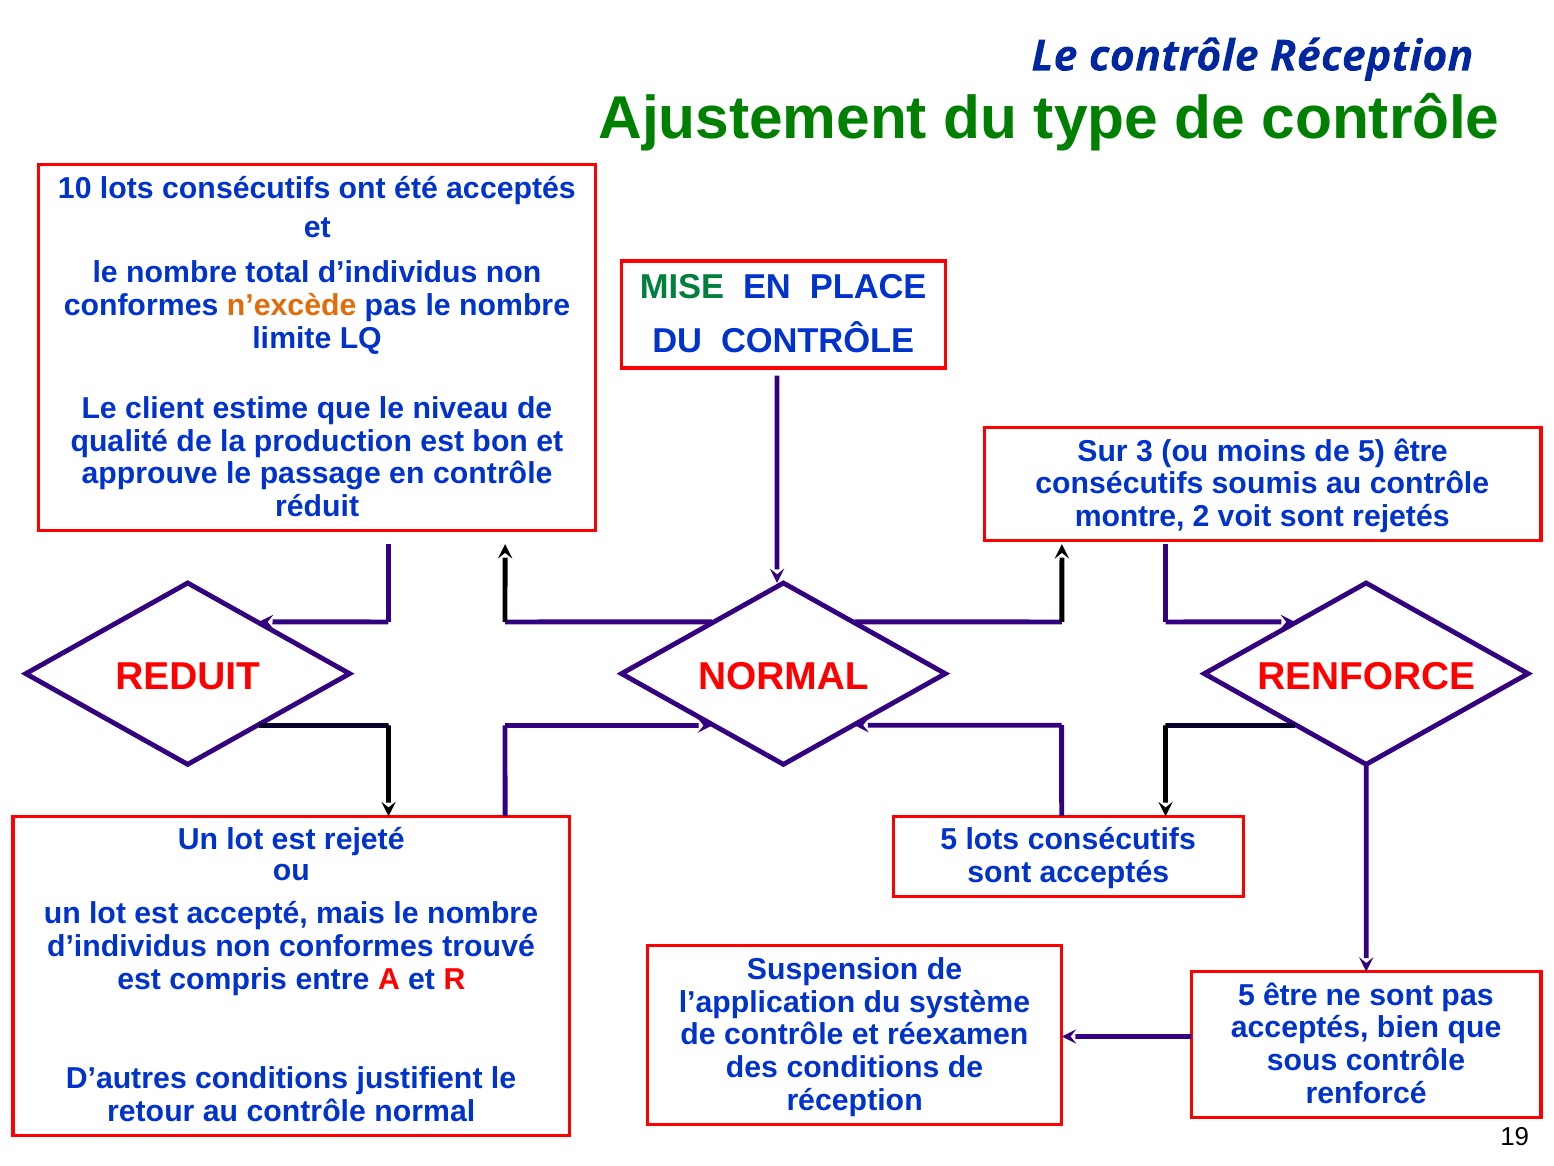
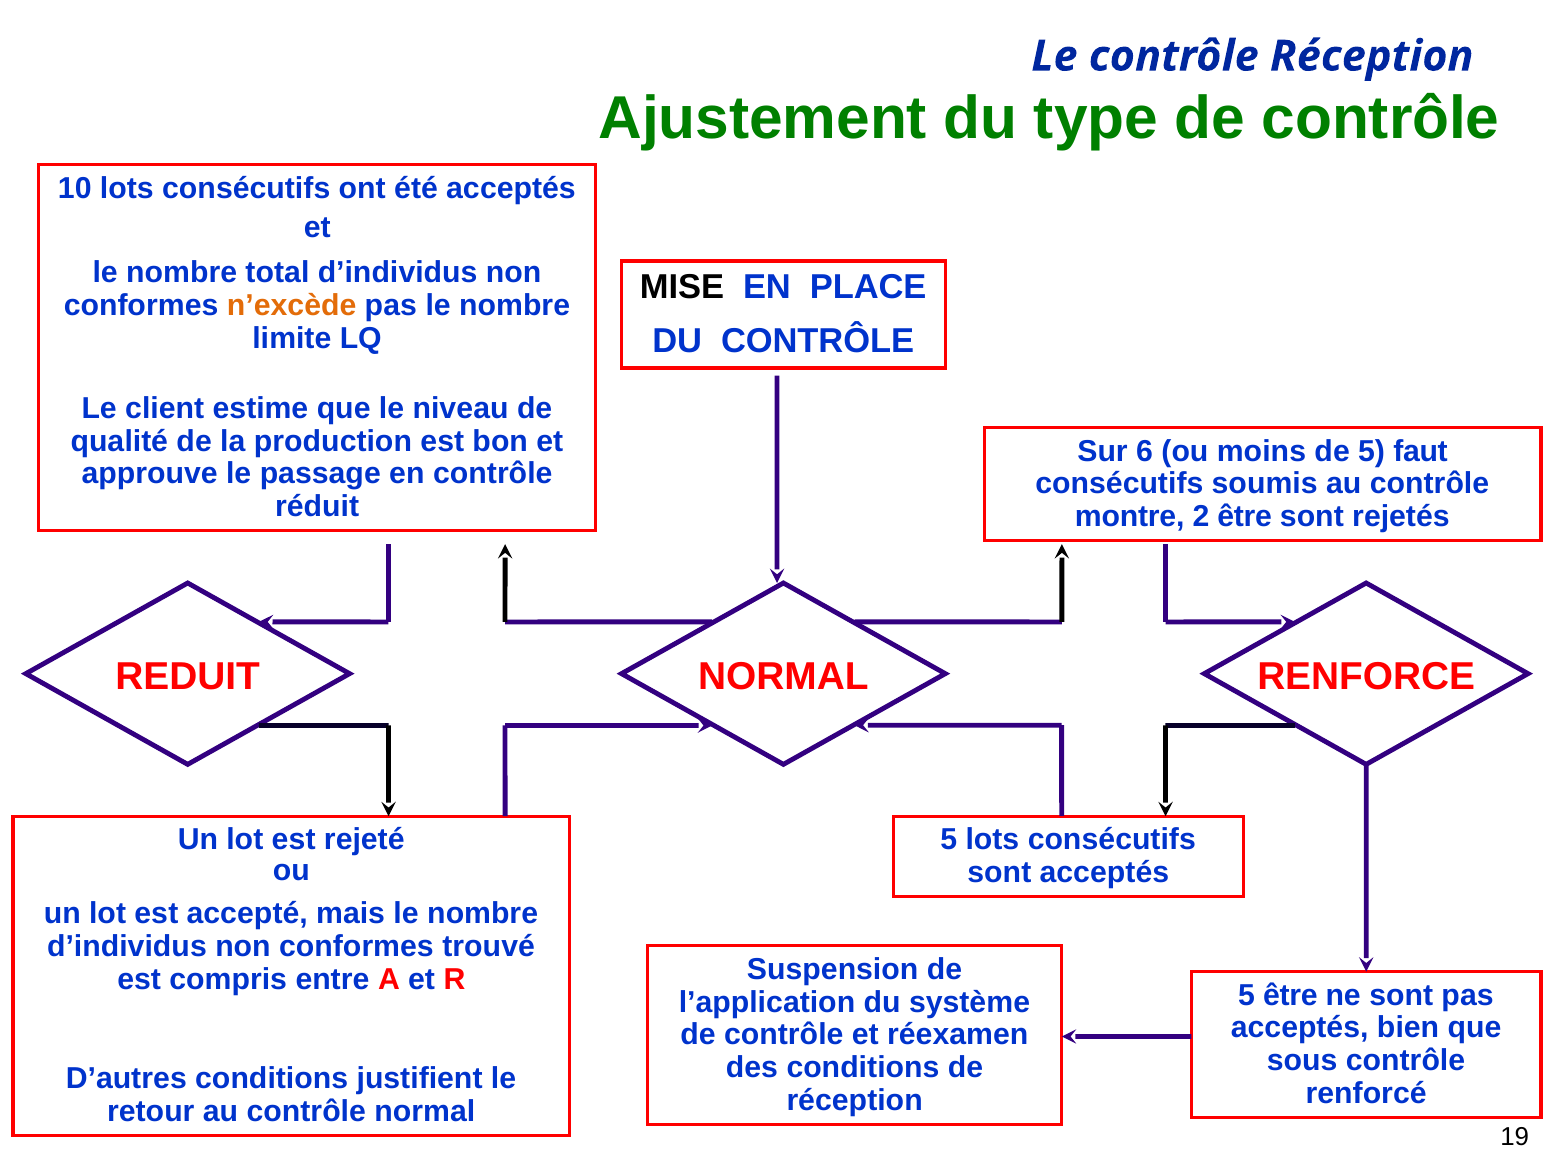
MISE colour: green -> black
3: 3 -> 6
de 5 être: être -> faut
2 voit: voit -> être
